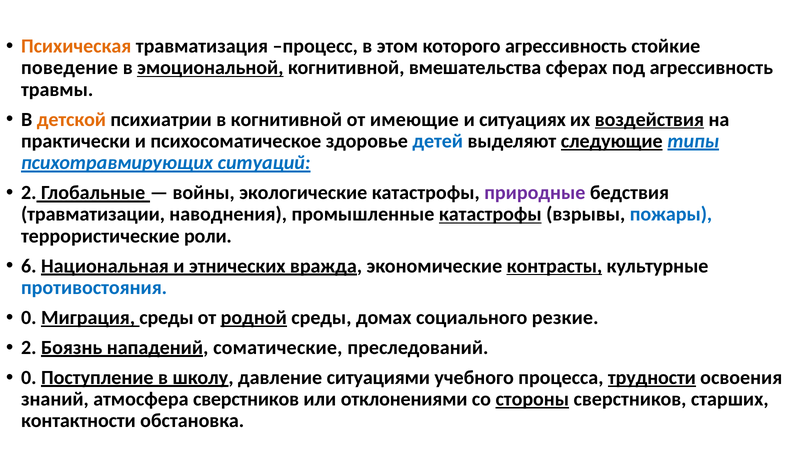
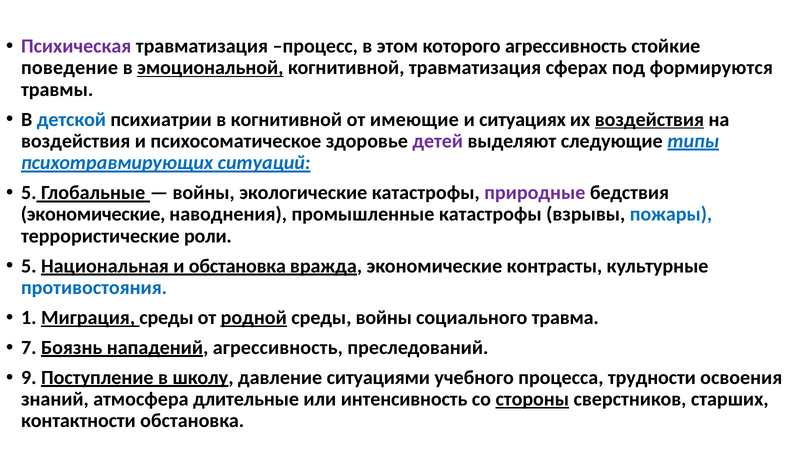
Психическая colour: orange -> purple
когнитивной вмешательства: вмешательства -> травматизация
под агрессивность: агрессивность -> формируются
детской colour: orange -> blue
практически at (76, 141): практически -> воздействия
детей colour: blue -> purple
следующие underline: present -> none
2 at (29, 193): 2 -> 5
травматизации at (93, 214): травматизации -> экономические
катастрофы at (490, 214) underline: present -> none
6 at (29, 266): 6 -> 5
и этнических: этнических -> обстановка
контрасты underline: present -> none
0 at (29, 318): 0 -> 1
среды домах: домах -> войны
резкие: резкие -> травма
2 at (29, 348): 2 -> 7
нападений соматические: соматические -> агрессивность
0 at (29, 378): 0 -> 9
трудности underline: present -> none
атмосфера сверстников: сверстников -> длительные
отклонениями: отклонениями -> интенсивность
